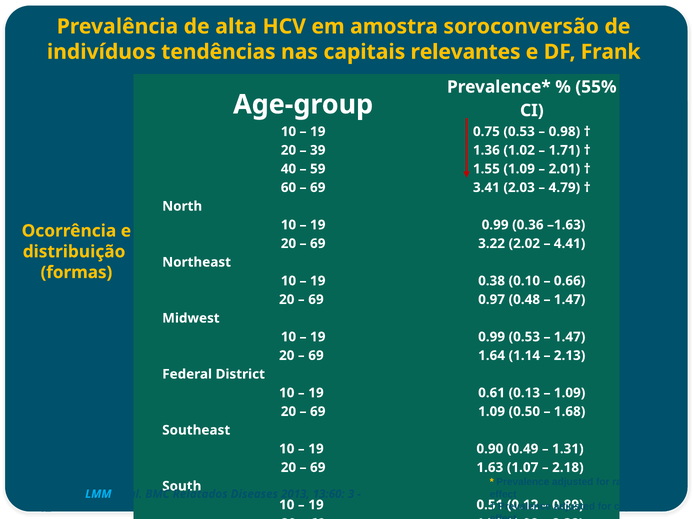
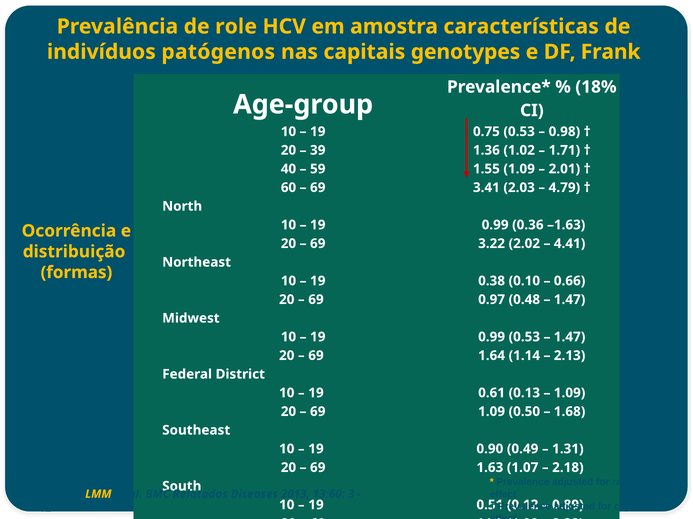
alta: alta -> role
soroconversão: soroconversão -> características
tendências: tendências -> patógenos
relevantes: relevantes -> genotypes
55%: 55% -> 18%
LMM colour: light blue -> yellow
